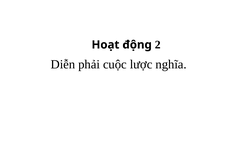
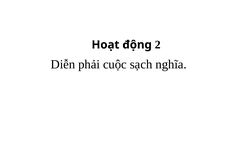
lược: lược -> sạch
